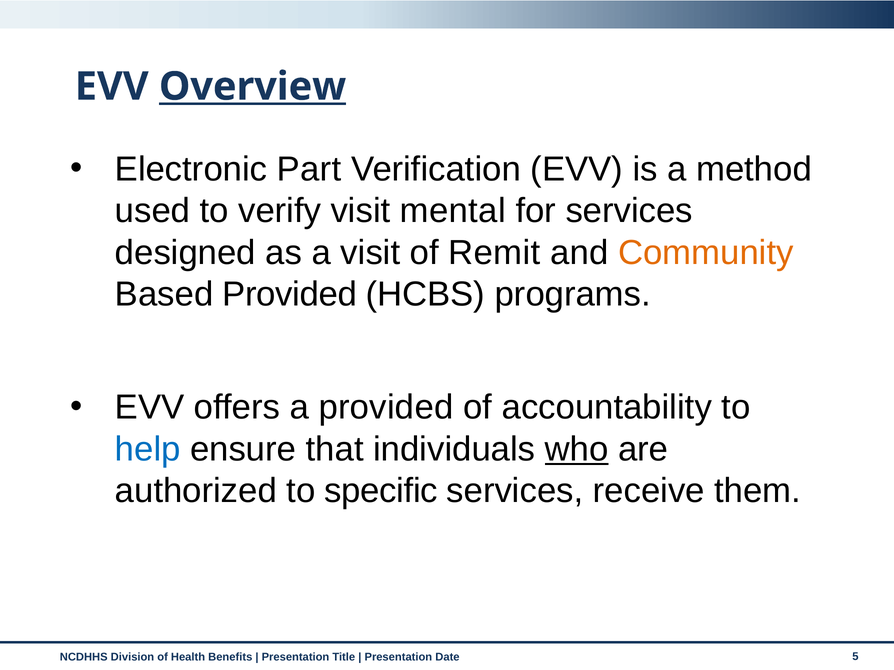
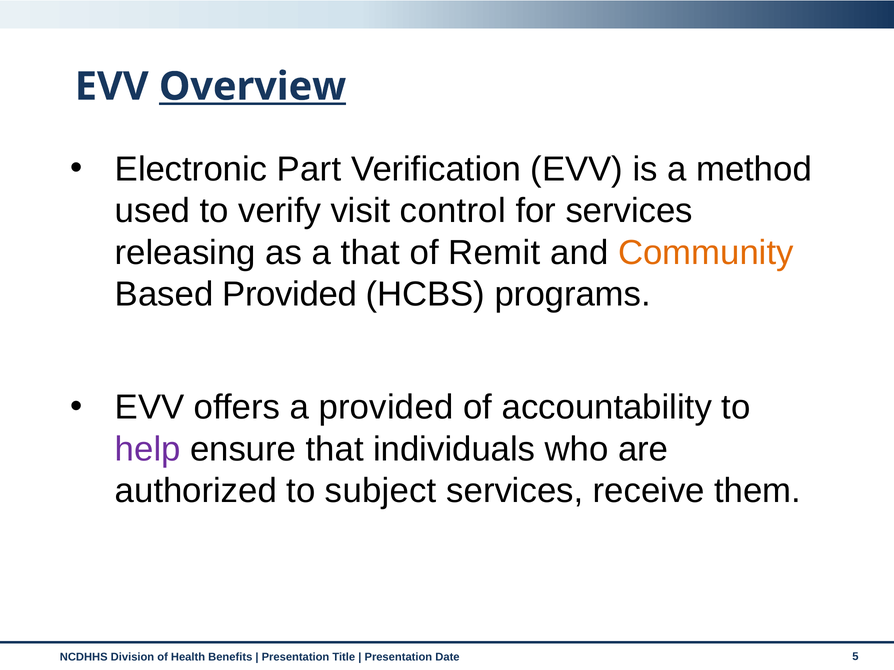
mental: mental -> control
designed: designed -> releasing
a visit: visit -> that
help colour: blue -> purple
who underline: present -> none
specific: specific -> subject
